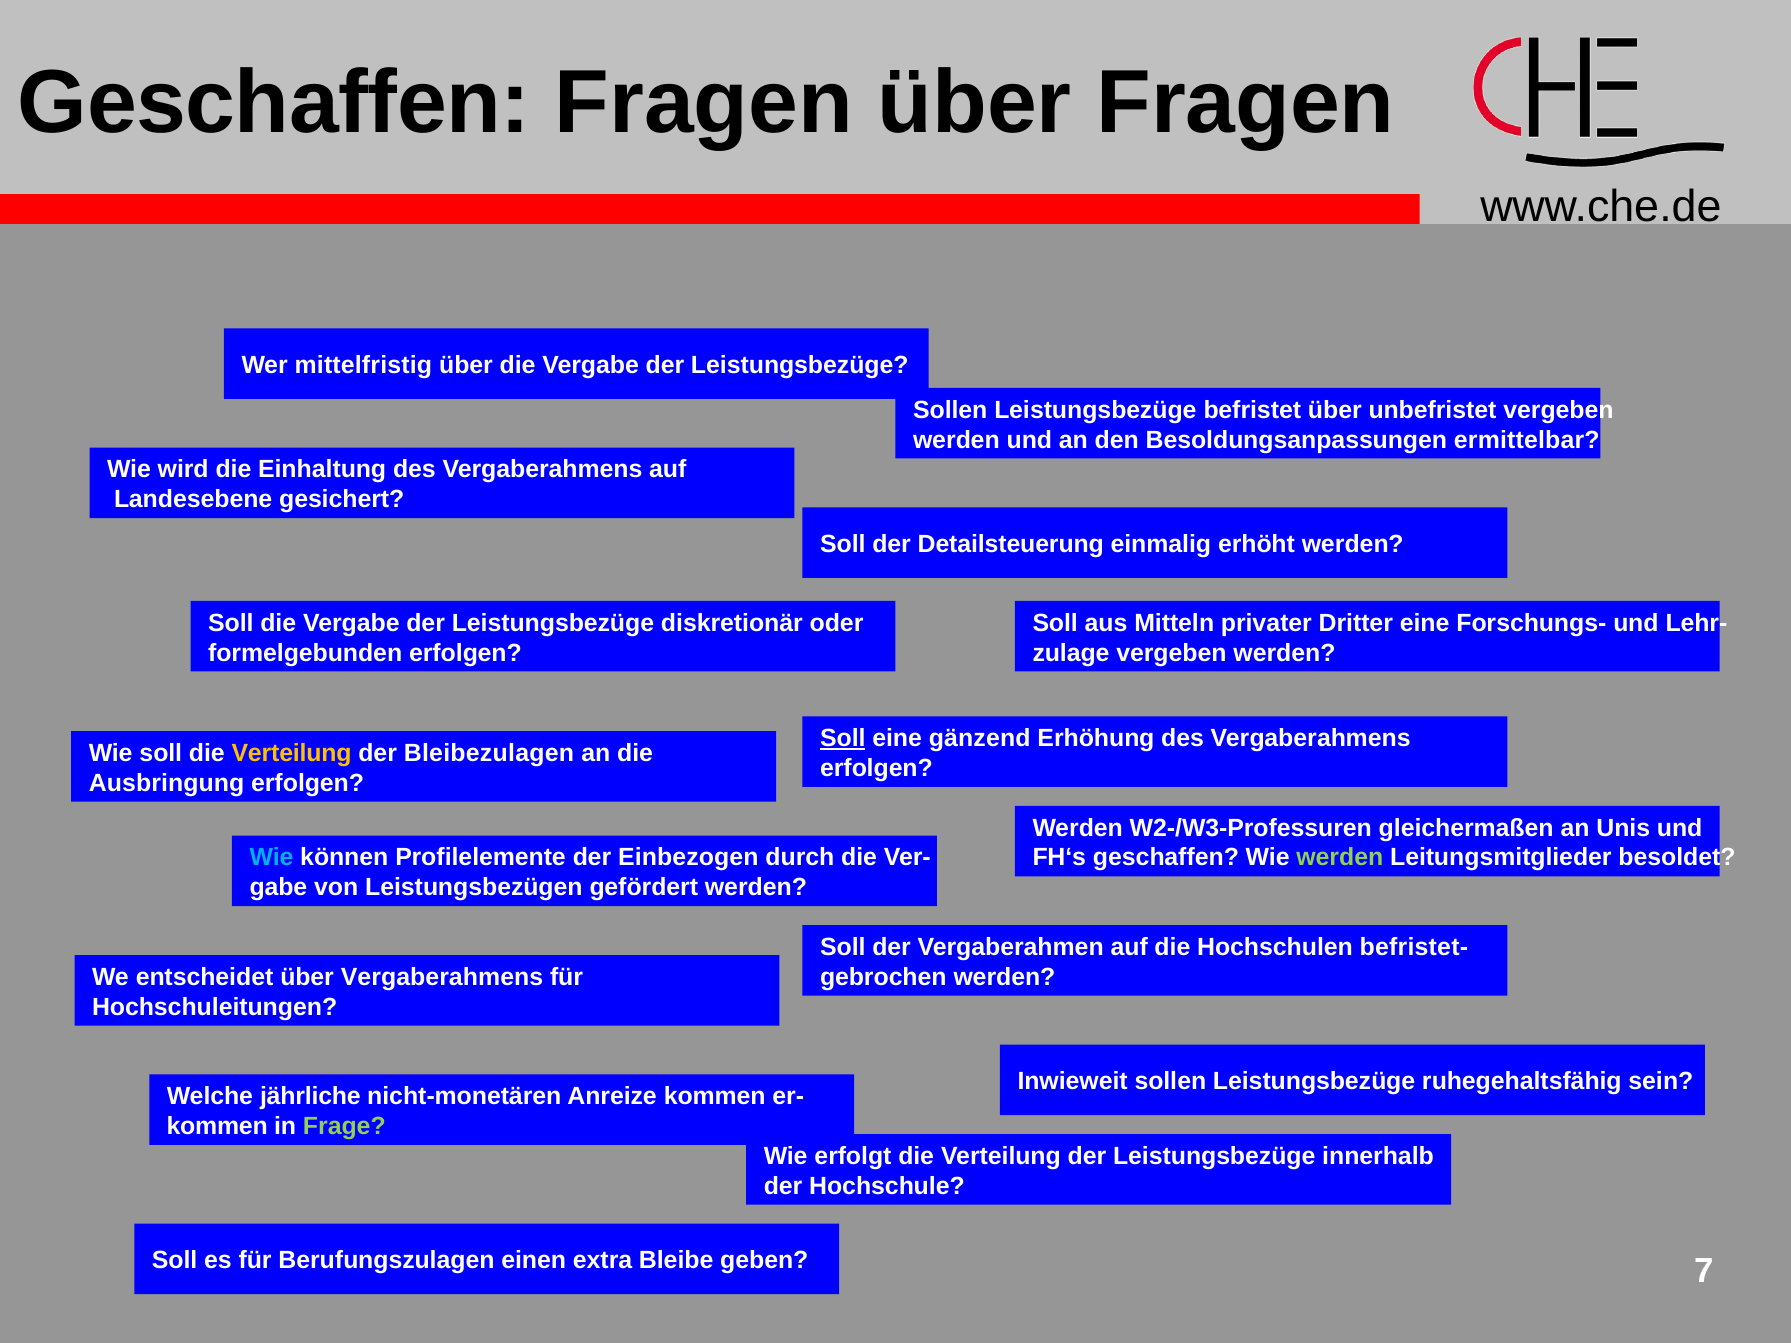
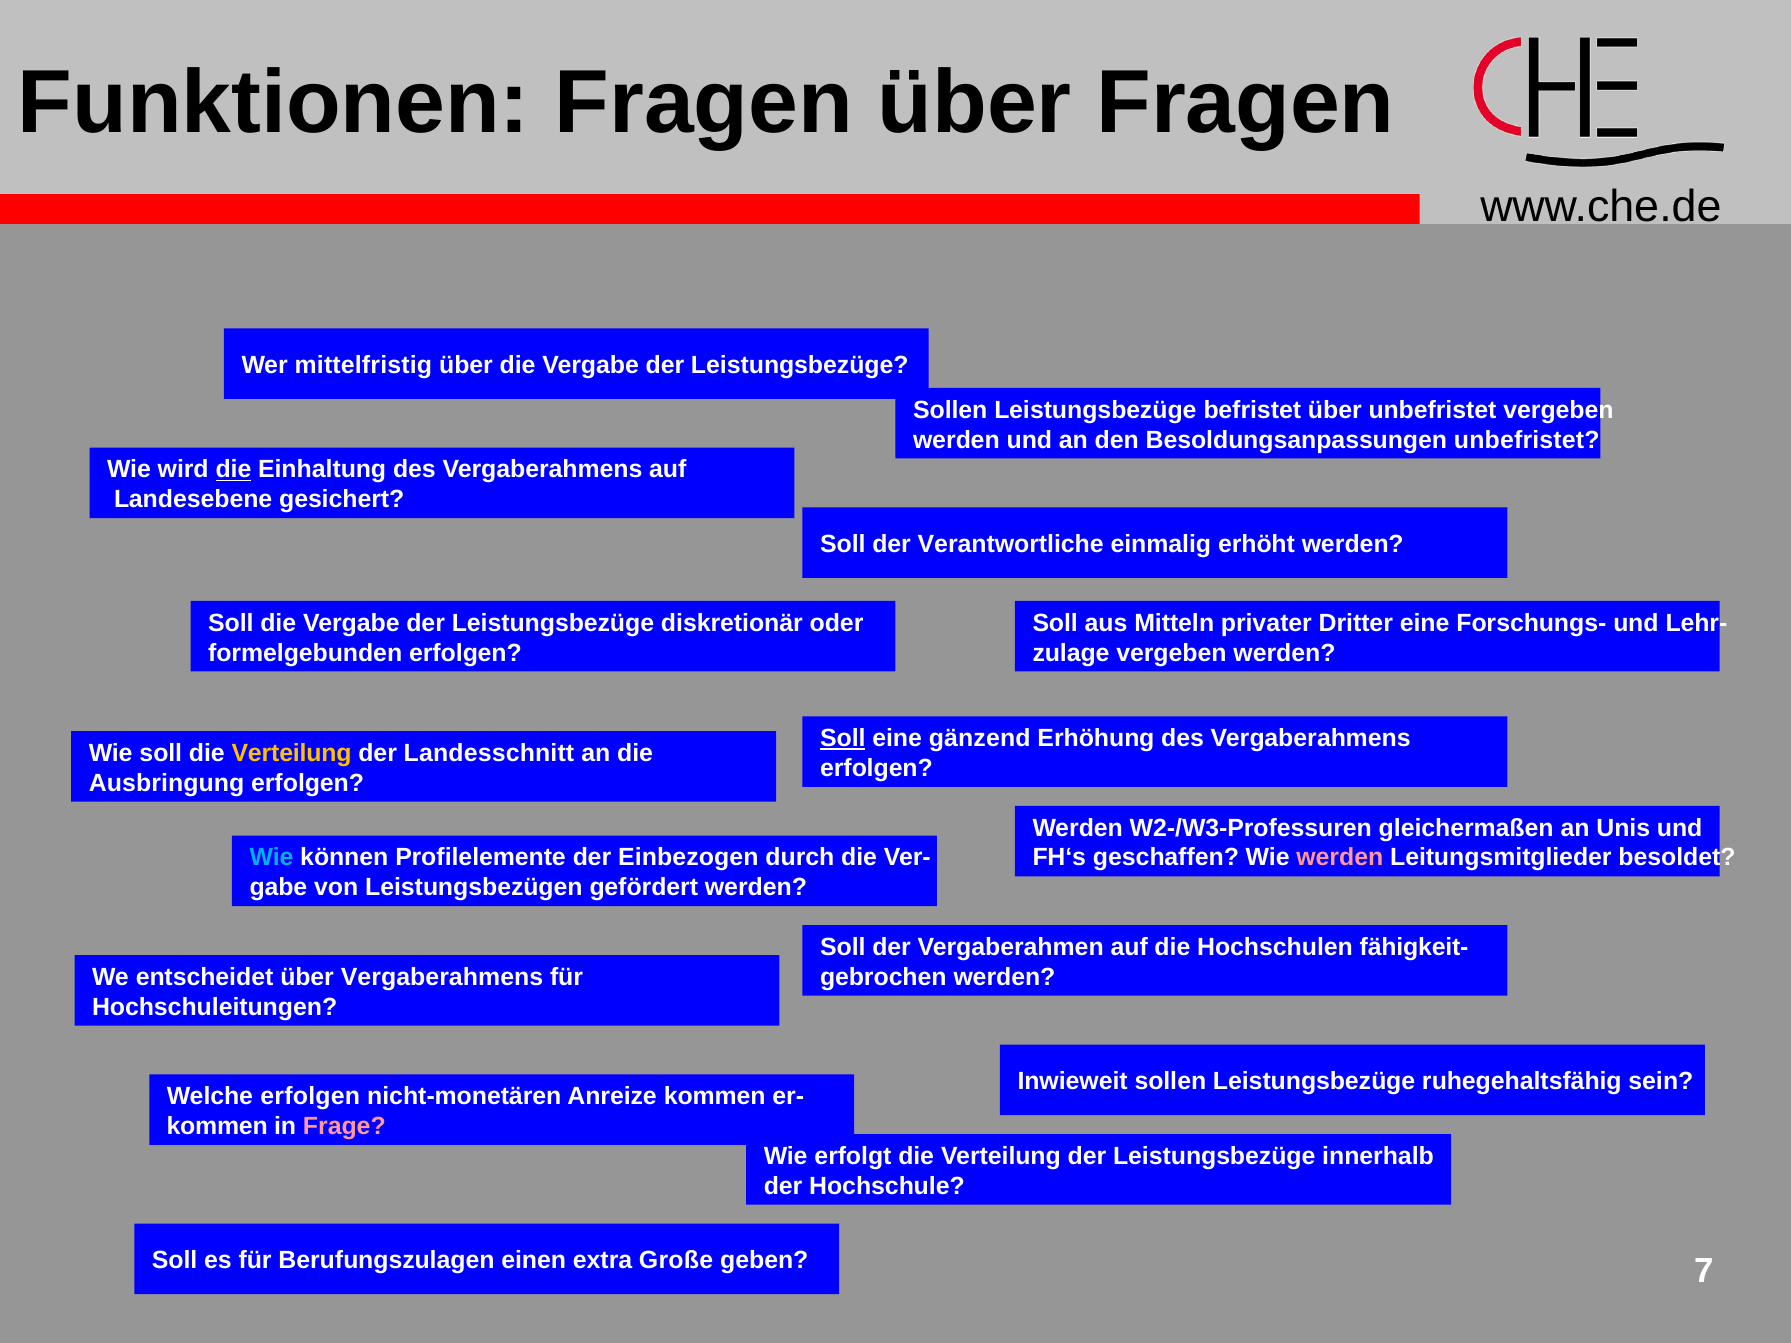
Geschaffen at (274, 103): Geschaffen -> Funktionen
Besoldungsanpassungen ermittelbar: ermittelbar -> unbefristet
die at (233, 470) underline: none -> present
Detailsteuerung: Detailsteuerung -> Verantwortliche
Bleibezulagen: Bleibezulagen -> Landesschnitt
werden at (1340, 858) colour: light green -> pink
befristet-: befristet- -> fähigkeit-
Welche jährliche: jährliche -> erfolgen
Frage colour: light green -> pink
Bleibe: Bleibe -> Große
